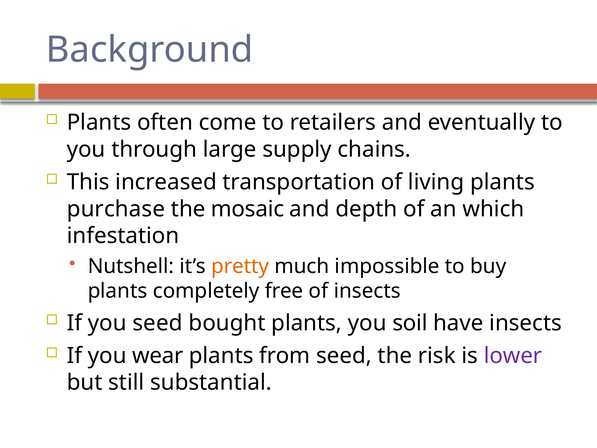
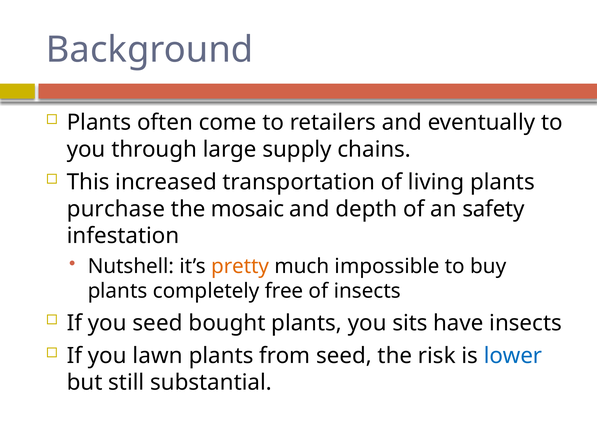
which: which -> safety
soil: soil -> sits
wear: wear -> lawn
lower colour: purple -> blue
